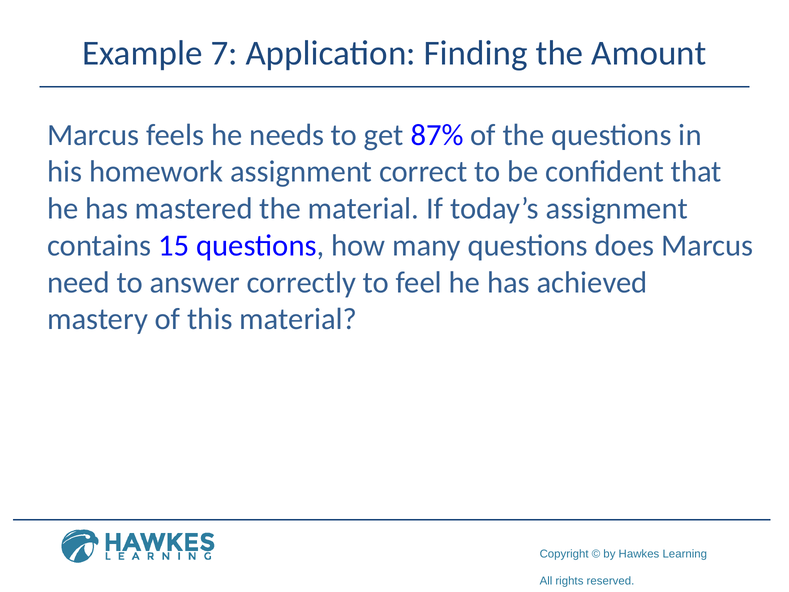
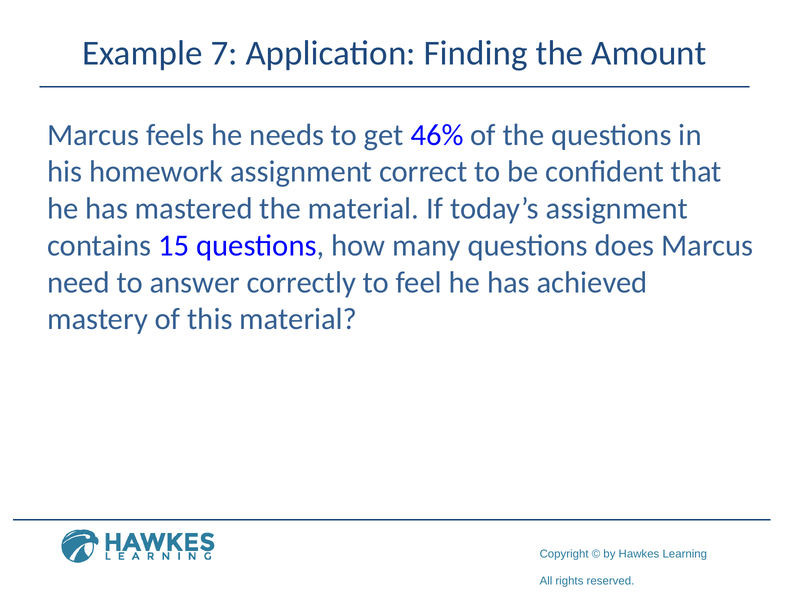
87%: 87% -> 46%
